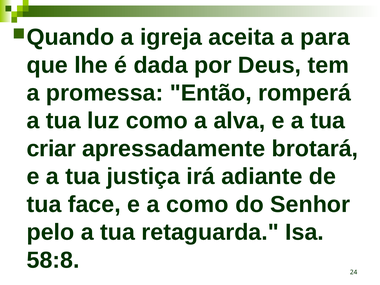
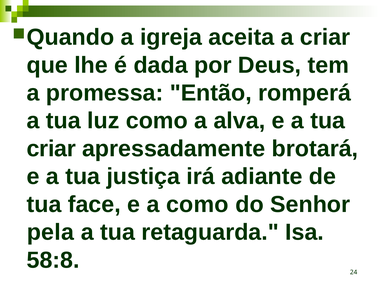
a para: para -> criar
pelo: pelo -> pela
